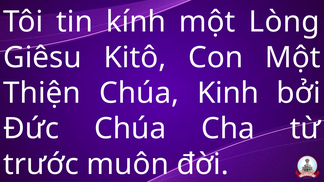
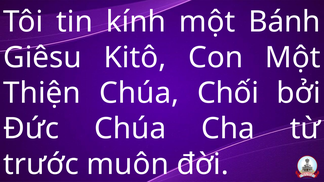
Lòng: Lòng -> Bánh
Kinh: Kinh -> Chối
